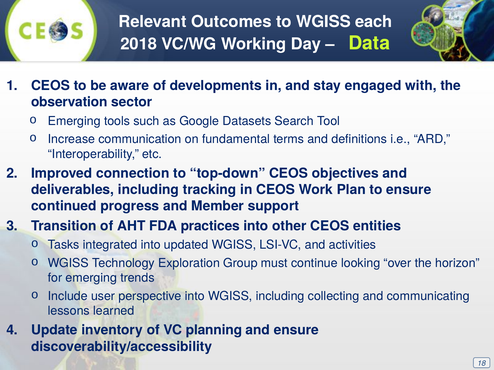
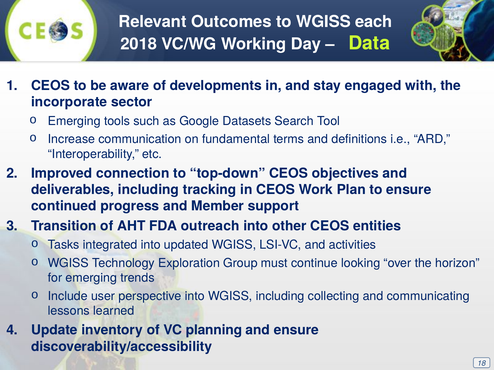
observation: observation -> incorporate
practices: practices -> outreach
